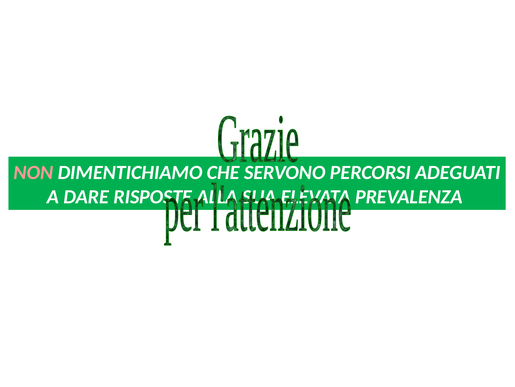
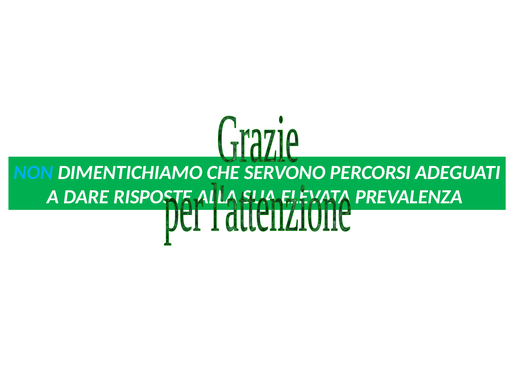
NON colour: pink -> light blue
